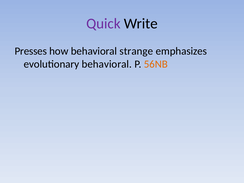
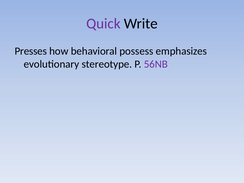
strange: strange -> possess
evolutionary behavioral: behavioral -> stereotype
56NB colour: orange -> purple
